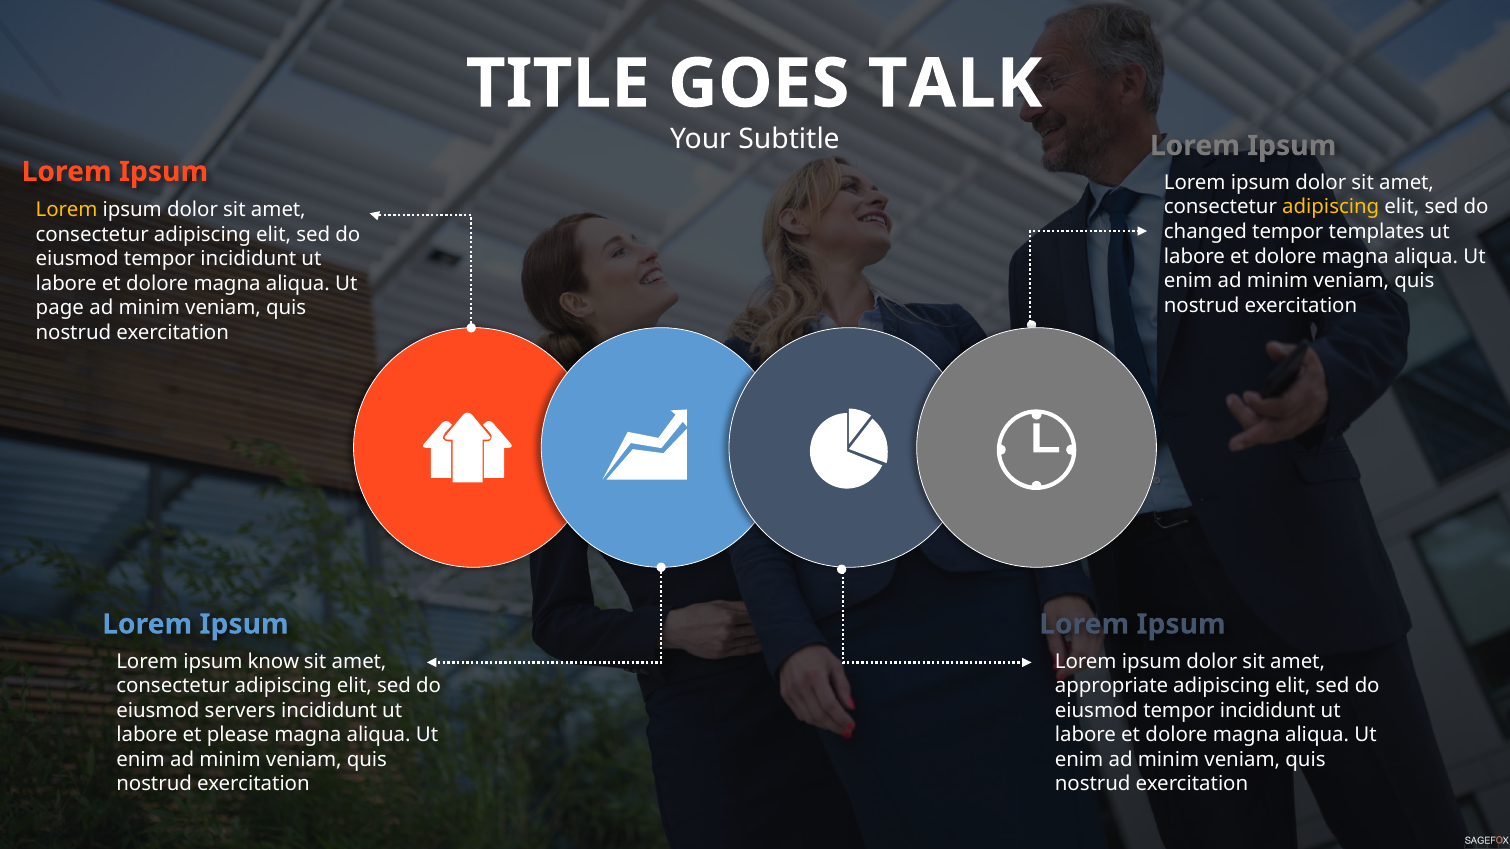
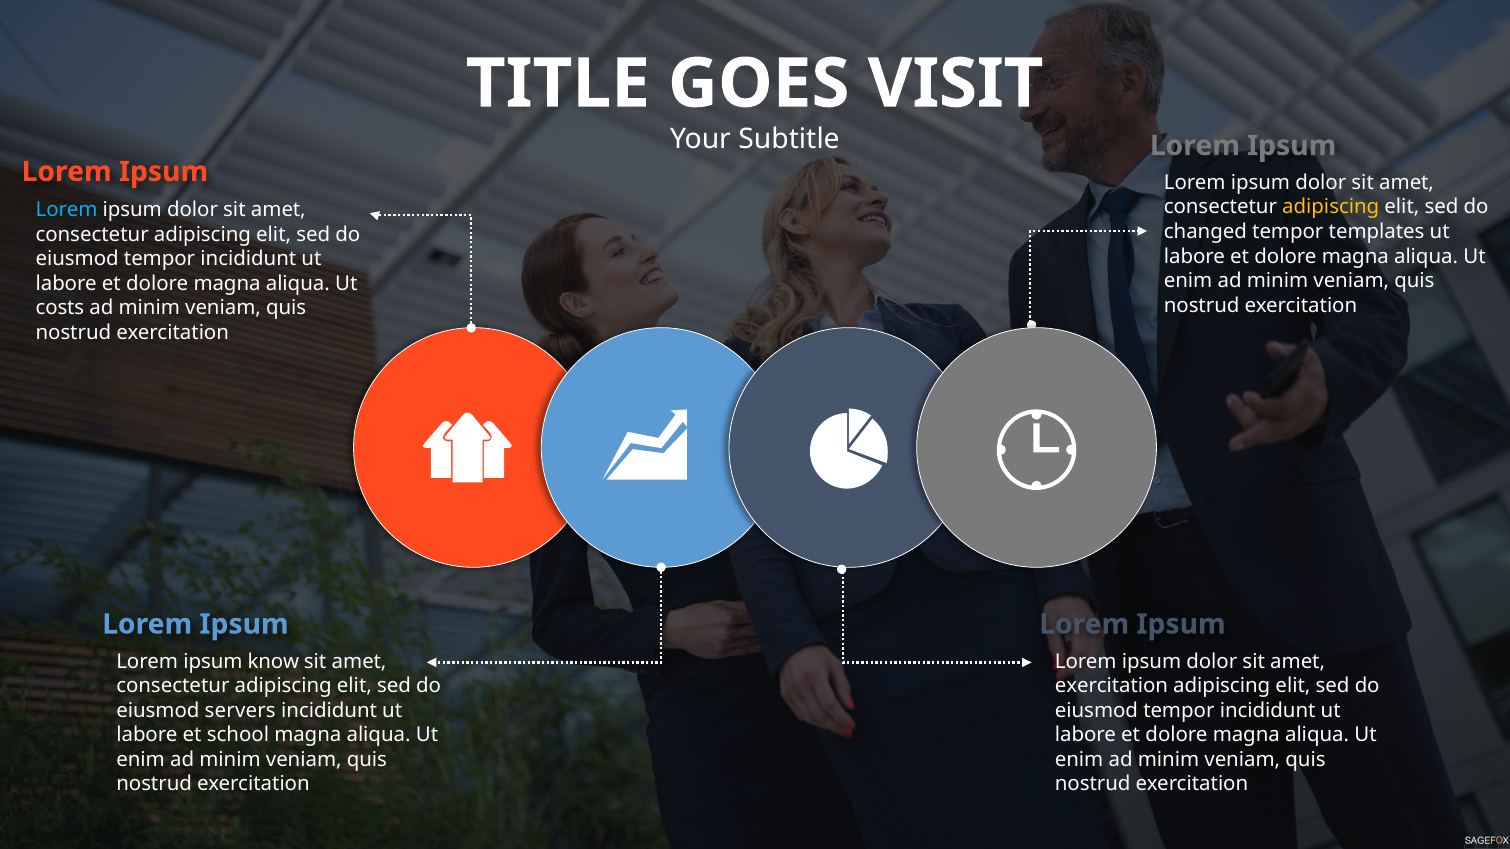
TALK: TALK -> VISIT
Lorem at (67, 210) colour: yellow -> light blue
page: page -> costs
appropriate at (1112, 686): appropriate -> exercitation
please: please -> school
